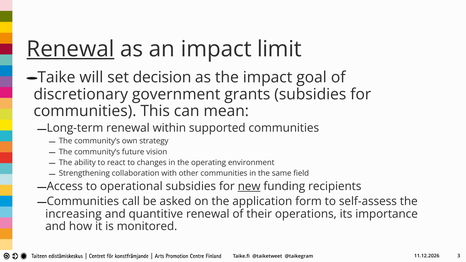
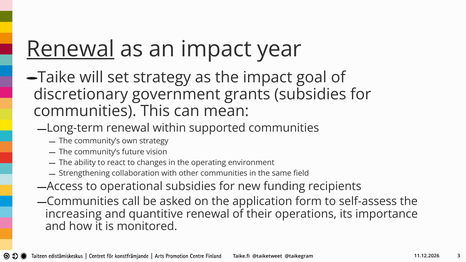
limit: limit -> year
set decision: decision -> strategy
new underline: present -> none
